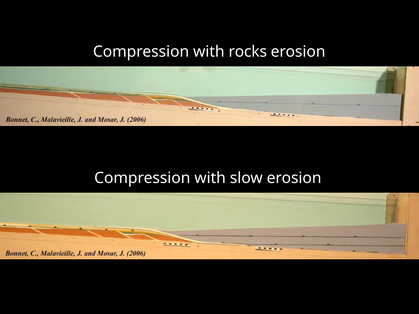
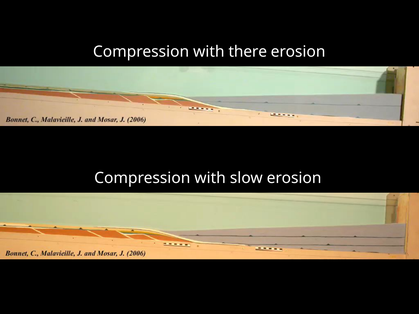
rocks: rocks -> there
